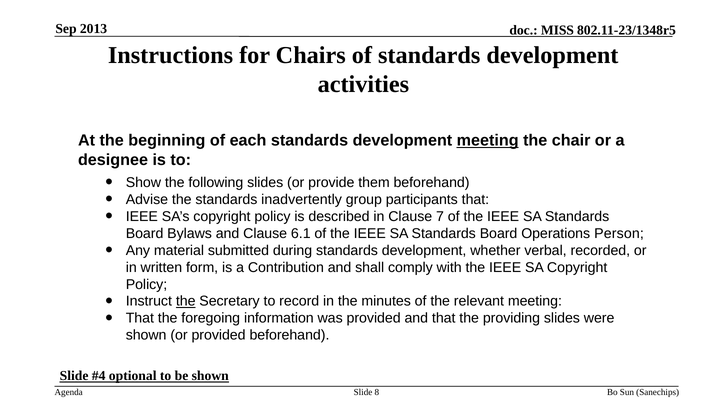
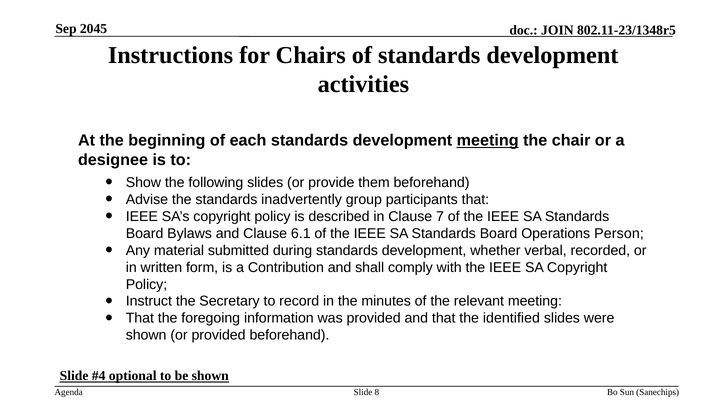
2013: 2013 -> 2045
MISS: MISS -> JOIN
the at (186, 301) underline: present -> none
providing: providing -> identified
